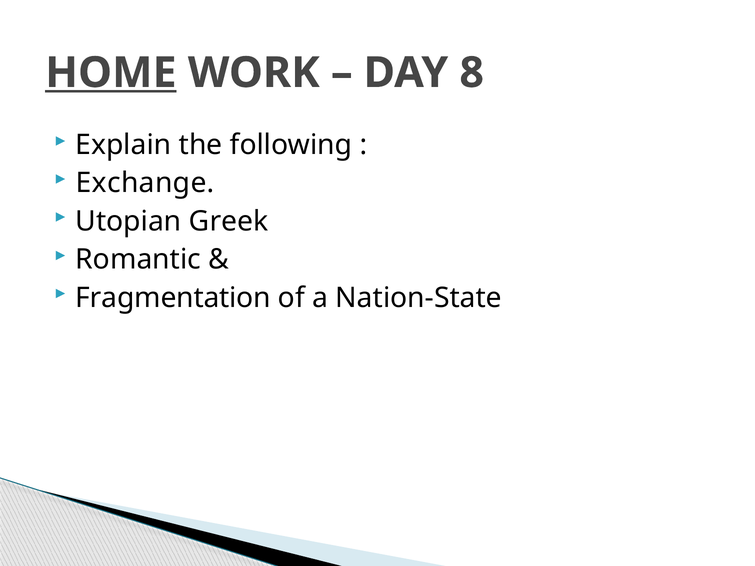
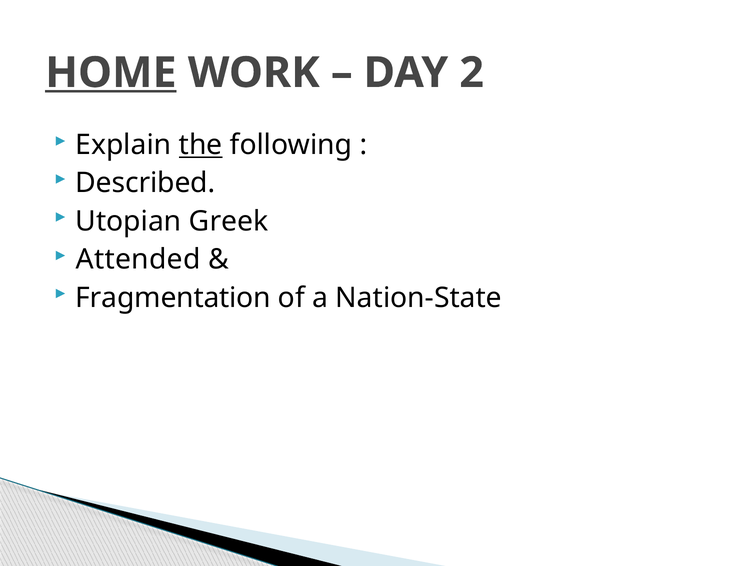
8: 8 -> 2
the underline: none -> present
Exchange: Exchange -> Described
Romantic: Romantic -> Attended
